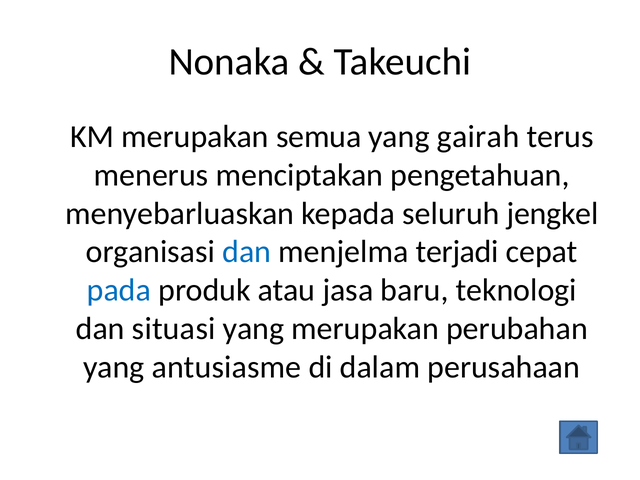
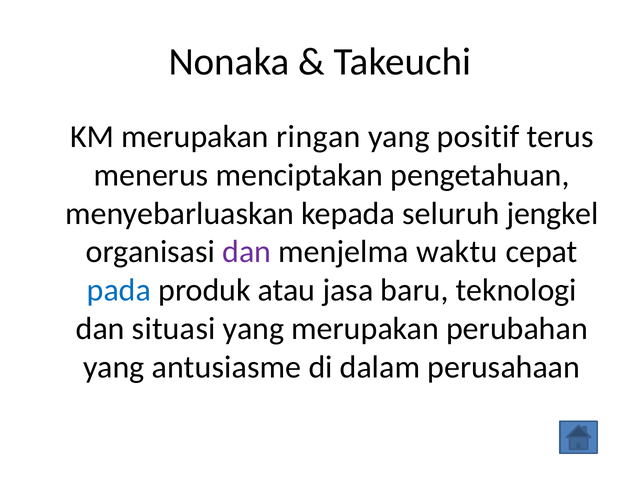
semua: semua -> ringan
gairah: gairah -> positif
dan at (247, 252) colour: blue -> purple
terjadi: terjadi -> waktu
